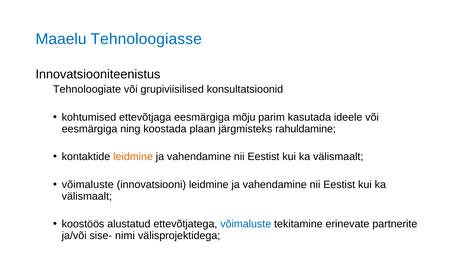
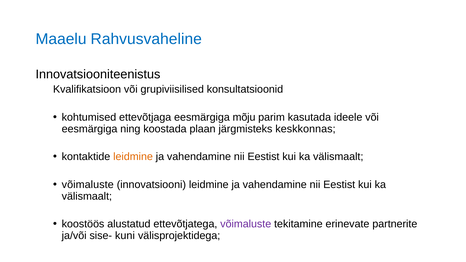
Tehnoloogiasse: Tehnoloogiasse -> Rahvusvaheline
Tehnoloogiate: Tehnoloogiate -> Kvalifikatsioon
rahuldamine: rahuldamine -> keskkonnas
võimaluste at (246, 224) colour: blue -> purple
nimi: nimi -> kuni
